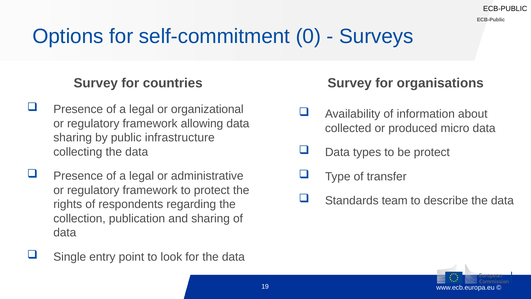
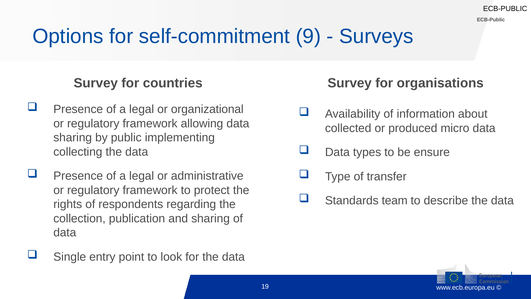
0: 0 -> 9
infrastructure: infrastructure -> implementing
be protect: protect -> ensure
